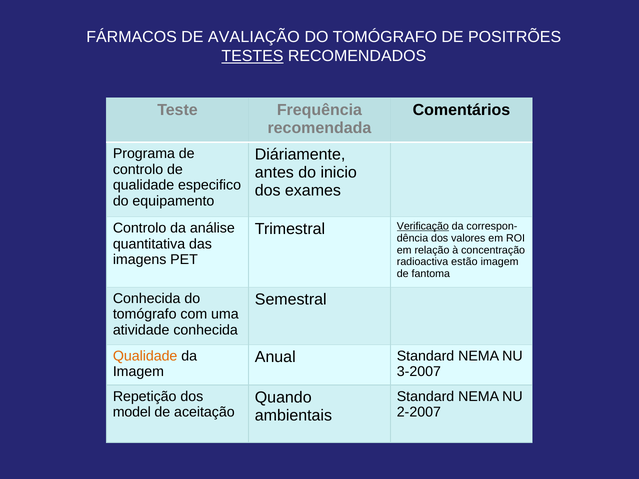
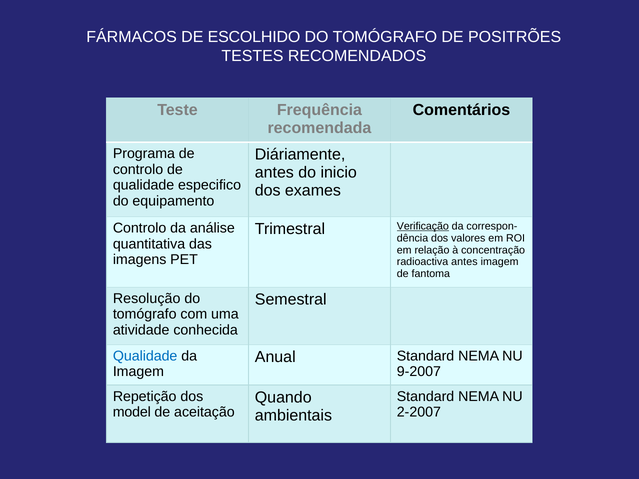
AVALIAÇÃO: AVALIAÇÃO -> ESCOLHIDO
TESTES underline: present -> none
radioactiva estão: estão -> antes
Conhecida at (147, 299): Conhecida -> Resolução
Qualidade at (145, 356) colour: orange -> blue
3-2007: 3-2007 -> 9-2007
